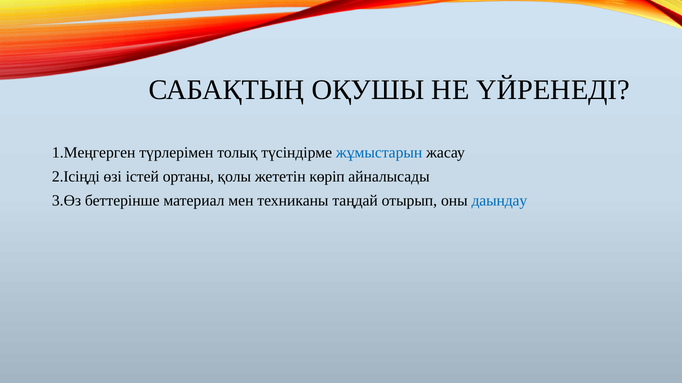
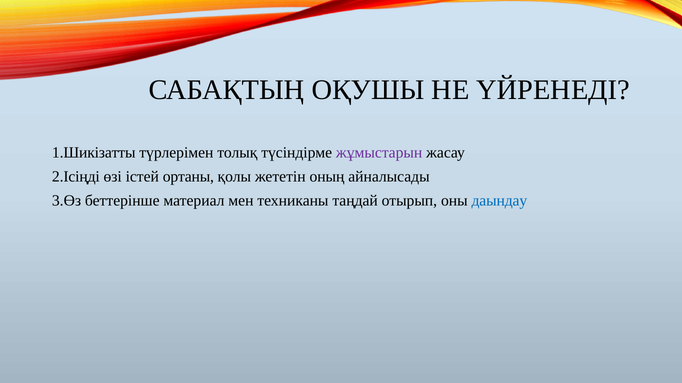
1.Меңгерген: 1.Меңгерген -> 1.Шикізатты
жұмыстарын colour: blue -> purple
көріп: көріп -> оның
